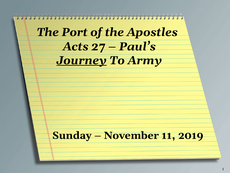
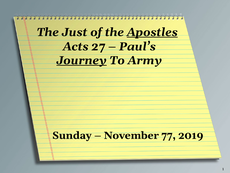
Port: Port -> Just
Apostles underline: none -> present
11: 11 -> 77
